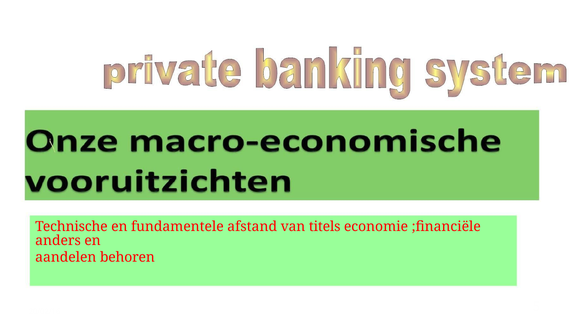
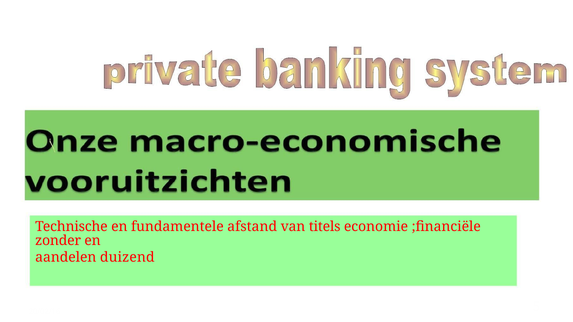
anders: anders -> zonder
behoren: behoren -> duizend
